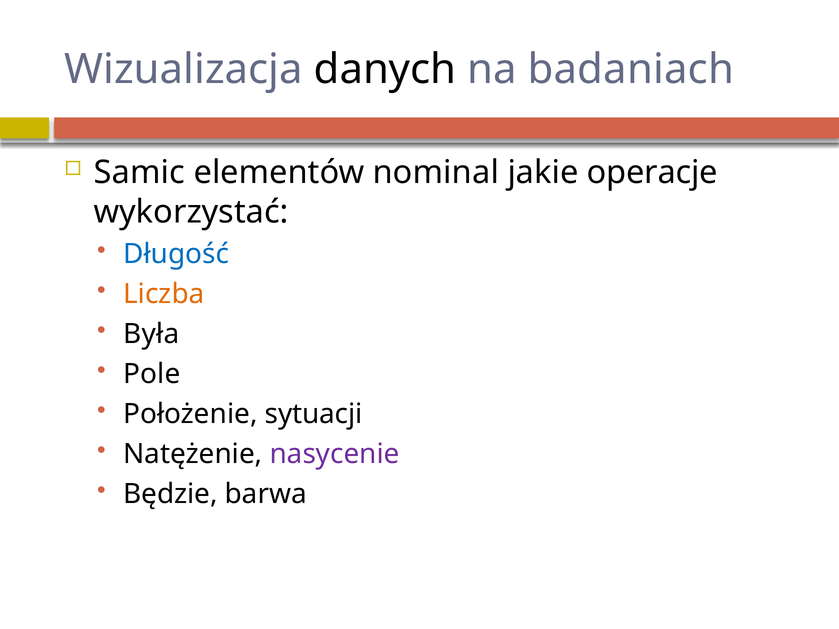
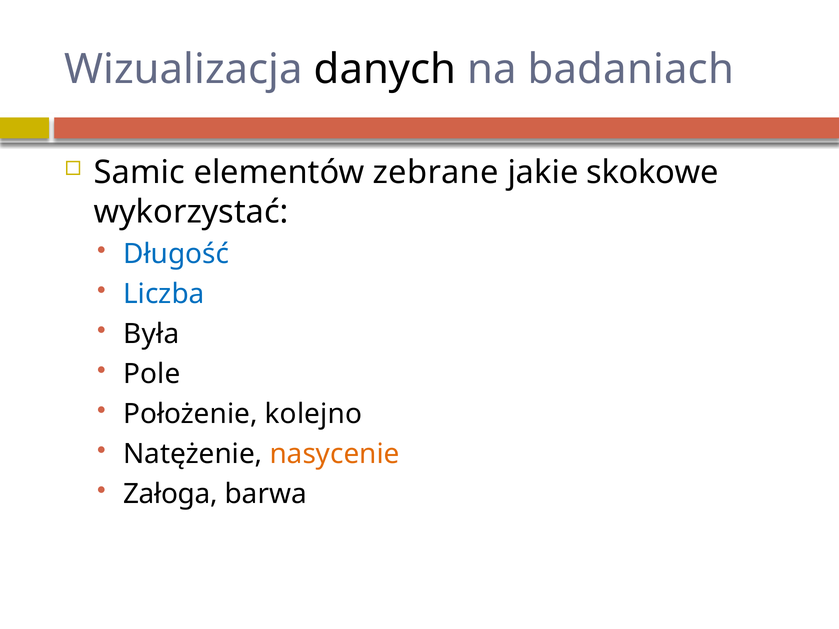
nominal: nominal -> zebrane
operacje: operacje -> skokowe
Liczba colour: orange -> blue
sytuacji: sytuacji -> kolejno
nasycenie colour: purple -> orange
Będzie: Będzie -> Załoga
